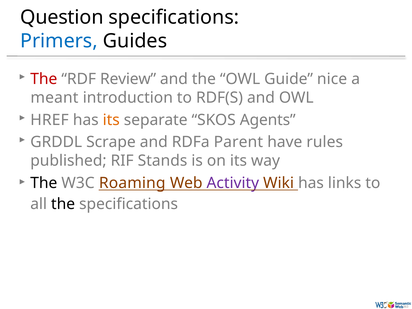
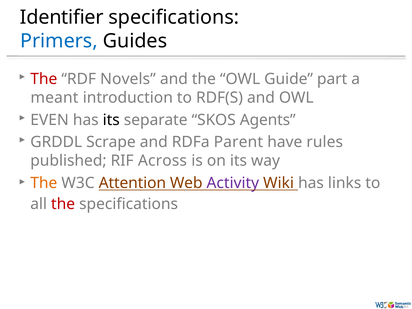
Question: Question -> Identifier
Review: Review -> Novels
nice: nice -> part
HREF: HREF -> EVEN
its at (111, 120) colour: orange -> black
Stands: Stands -> Across
The at (44, 183) colour: black -> orange
Roaming: Roaming -> Attention
the at (63, 204) colour: black -> red
